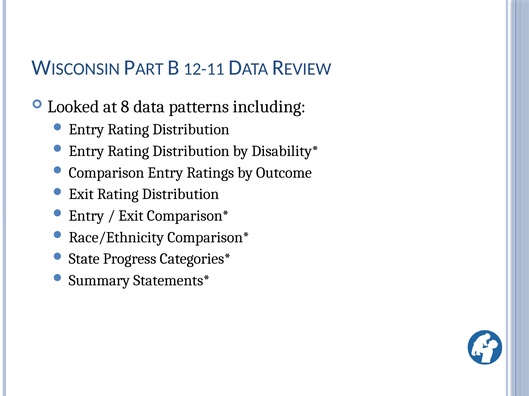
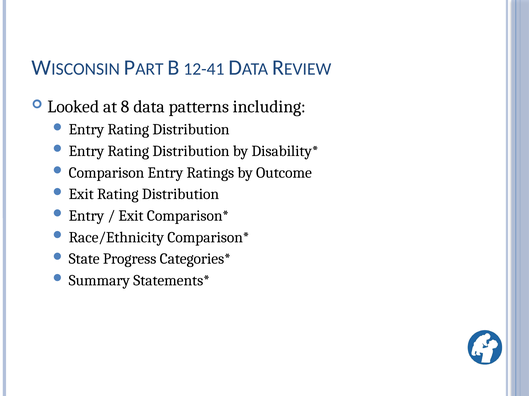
12-11: 12-11 -> 12-41
